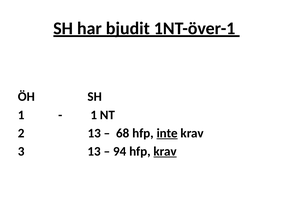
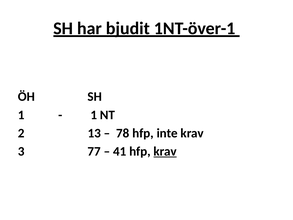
68: 68 -> 78
inte underline: present -> none
3♦ 13: 13 -> 77
94: 94 -> 41
